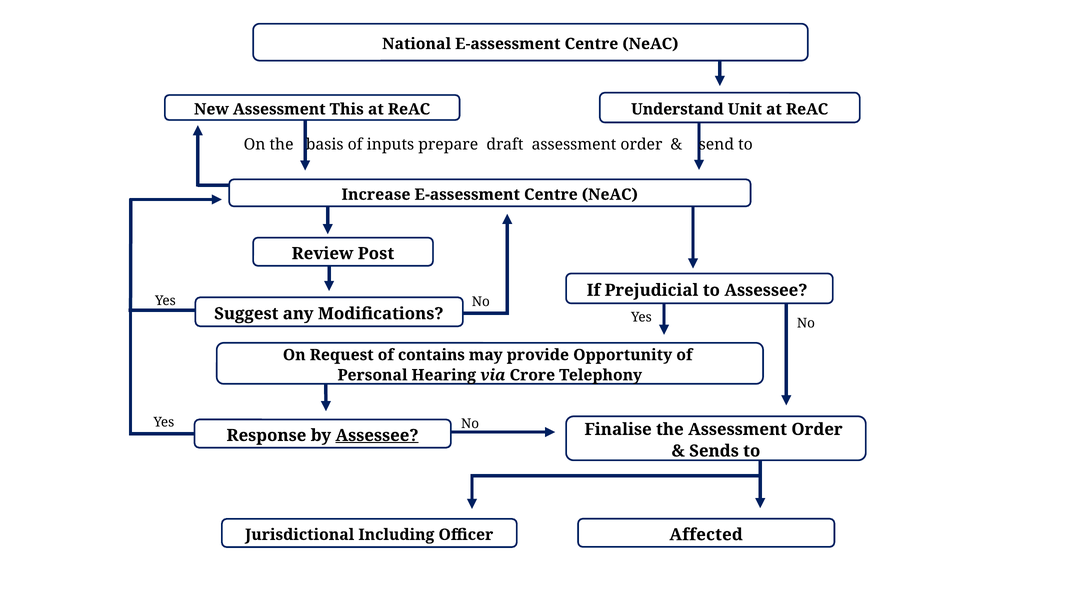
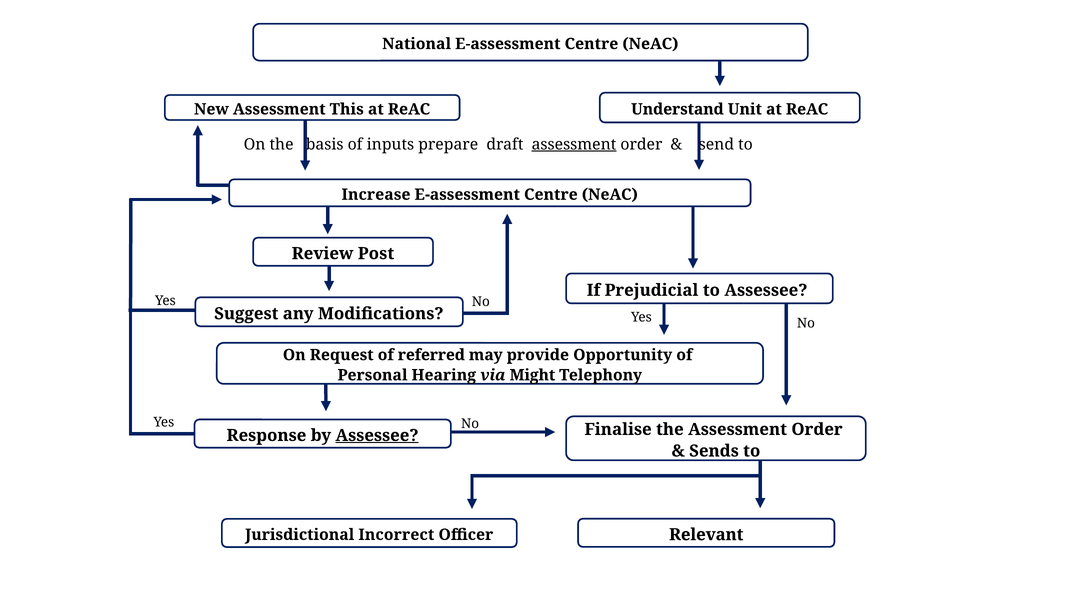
assessment at (574, 144) underline: none -> present
contains: contains -> referred
Crore: Crore -> Might
Including: Including -> Incorrect
Affected: Affected -> Relevant
